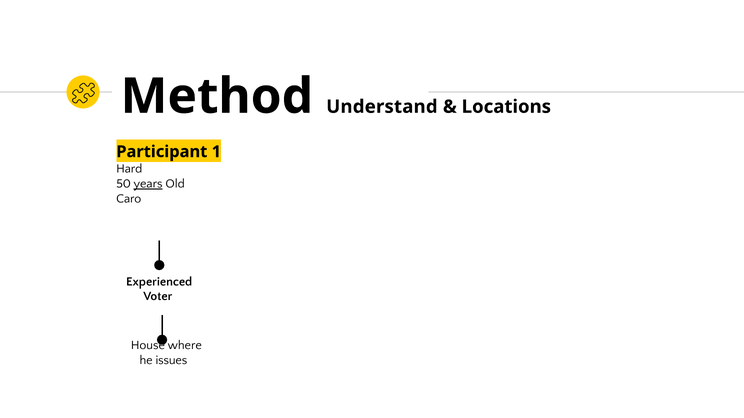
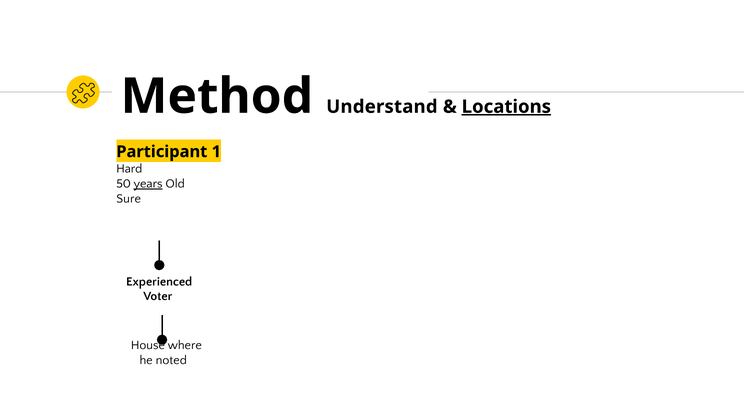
Locations underline: none -> present
Caro: Caro -> Sure
issues: issues -> noted
